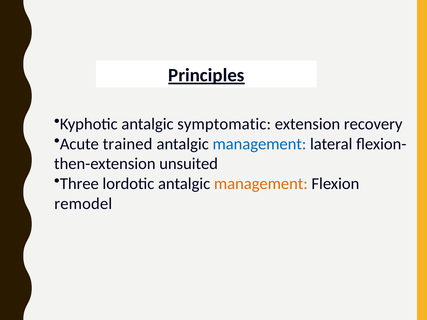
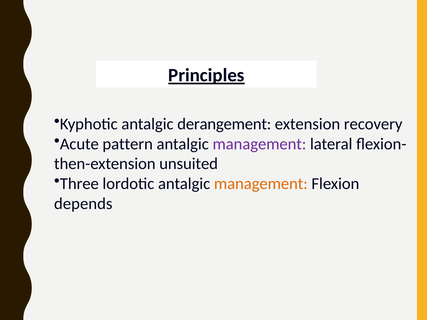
symptomatic: symptomatic -> derangement
trained: trained -> pattern
management at (259, 144) colour: blue -> purple
remodel: remodel -> depends
